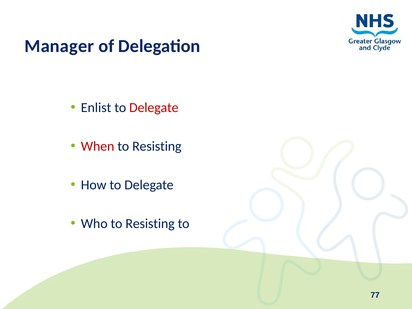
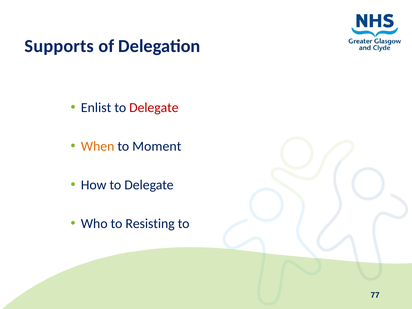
Manager: Manager -> Supports
When colour: red -> orange
Resisting at (157, 146): Resisting -> Moment
